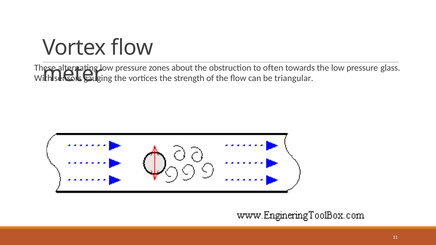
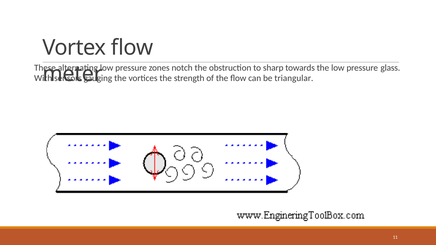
about: about -> notch
often: often -> sharp
